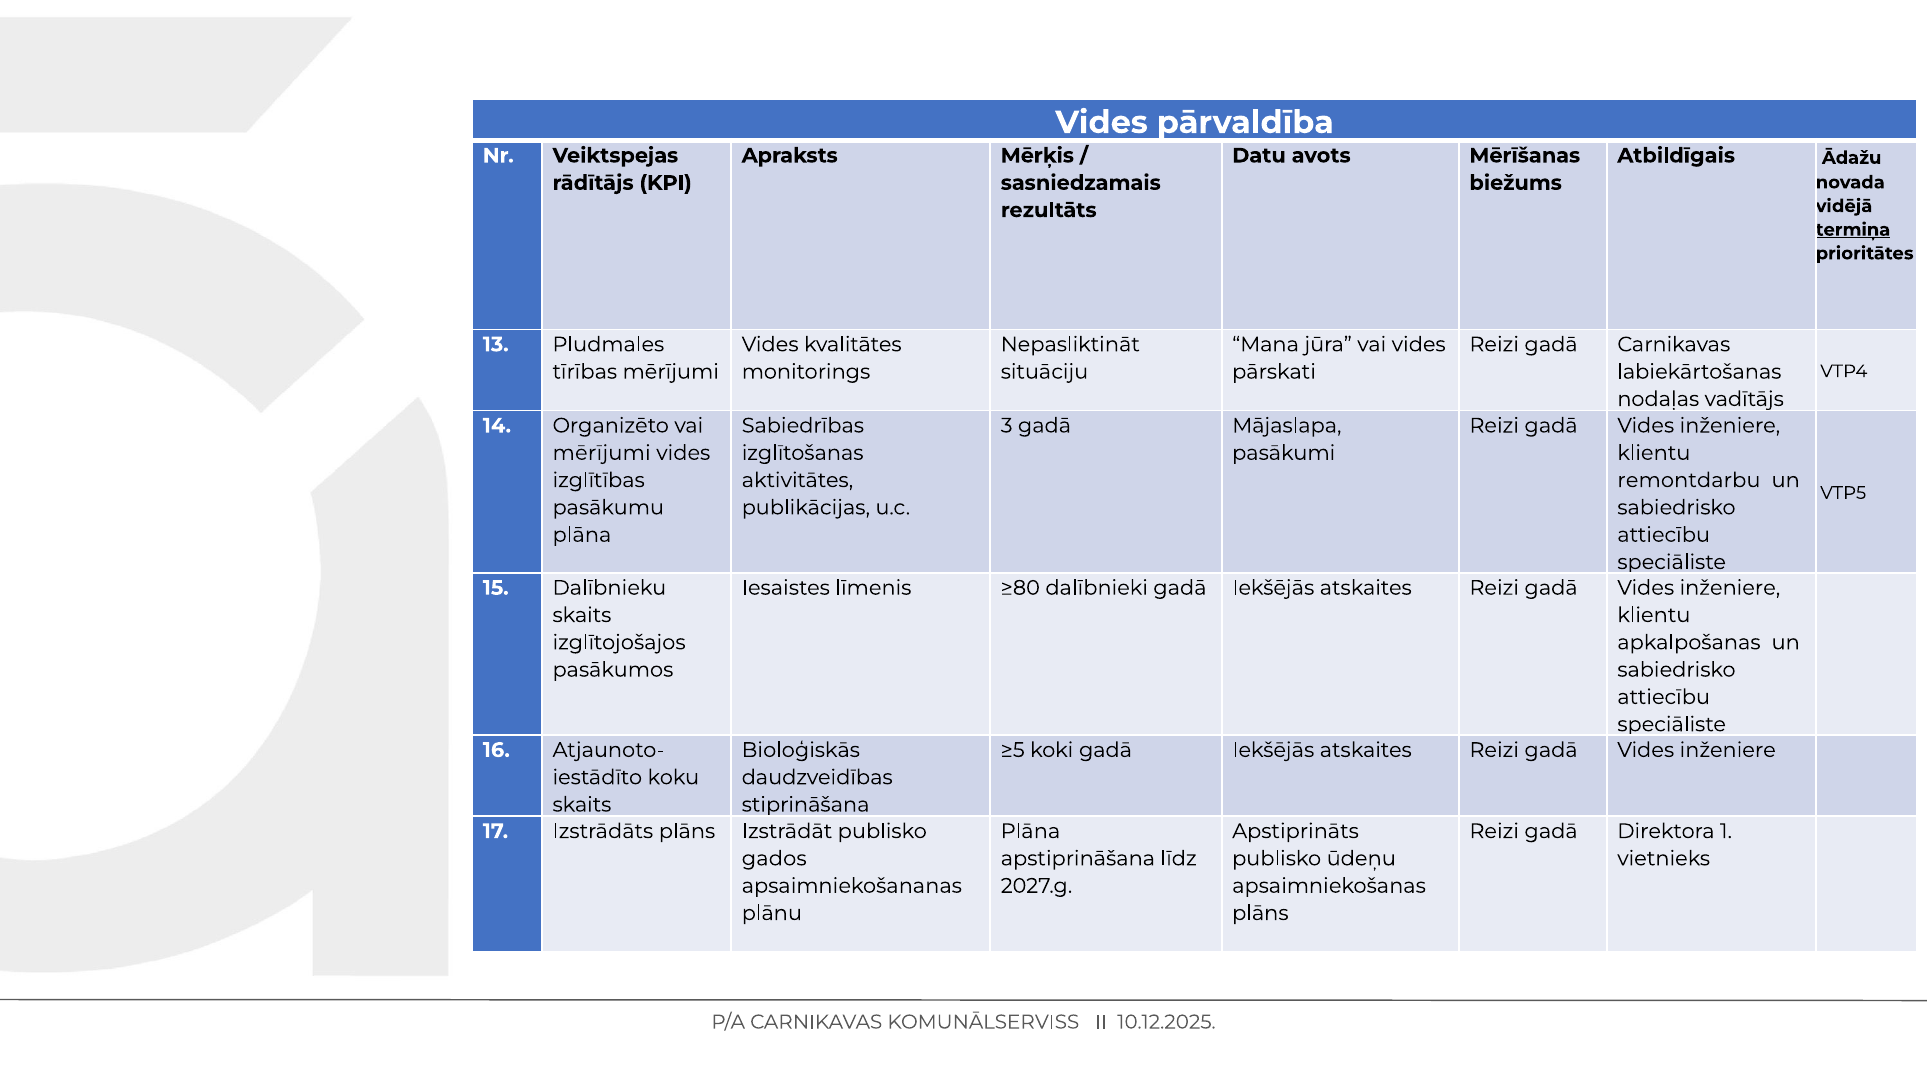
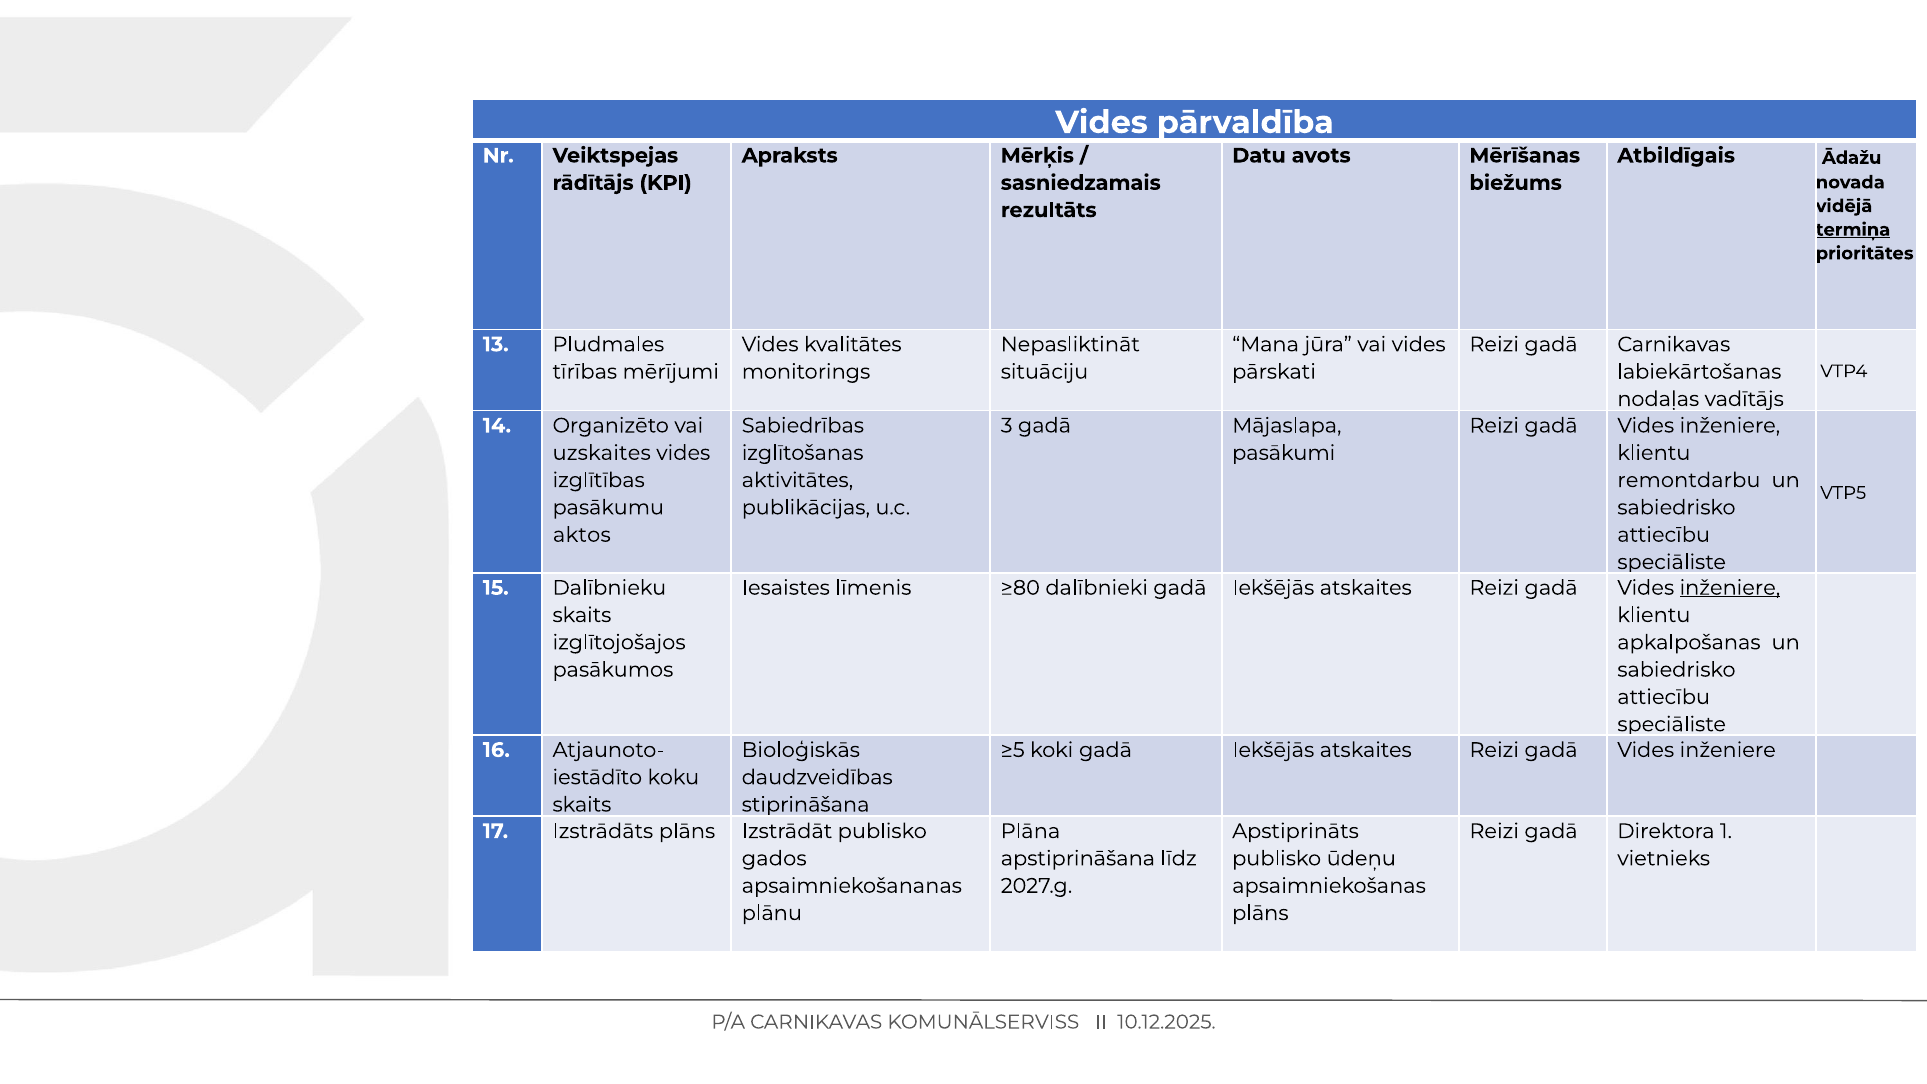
mērījumi at (602, 453): mērījumi -> uzskaites
plāna at (582, 535): plāna -> aktos
inženiere at (1730, 588) underline: none -> present
